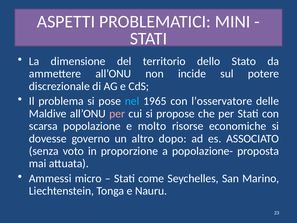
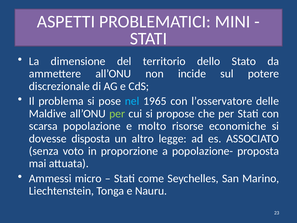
per at (117, 113) colour: pink -> light green
governo: governo -> disposta
dopo: dopo -> legge
